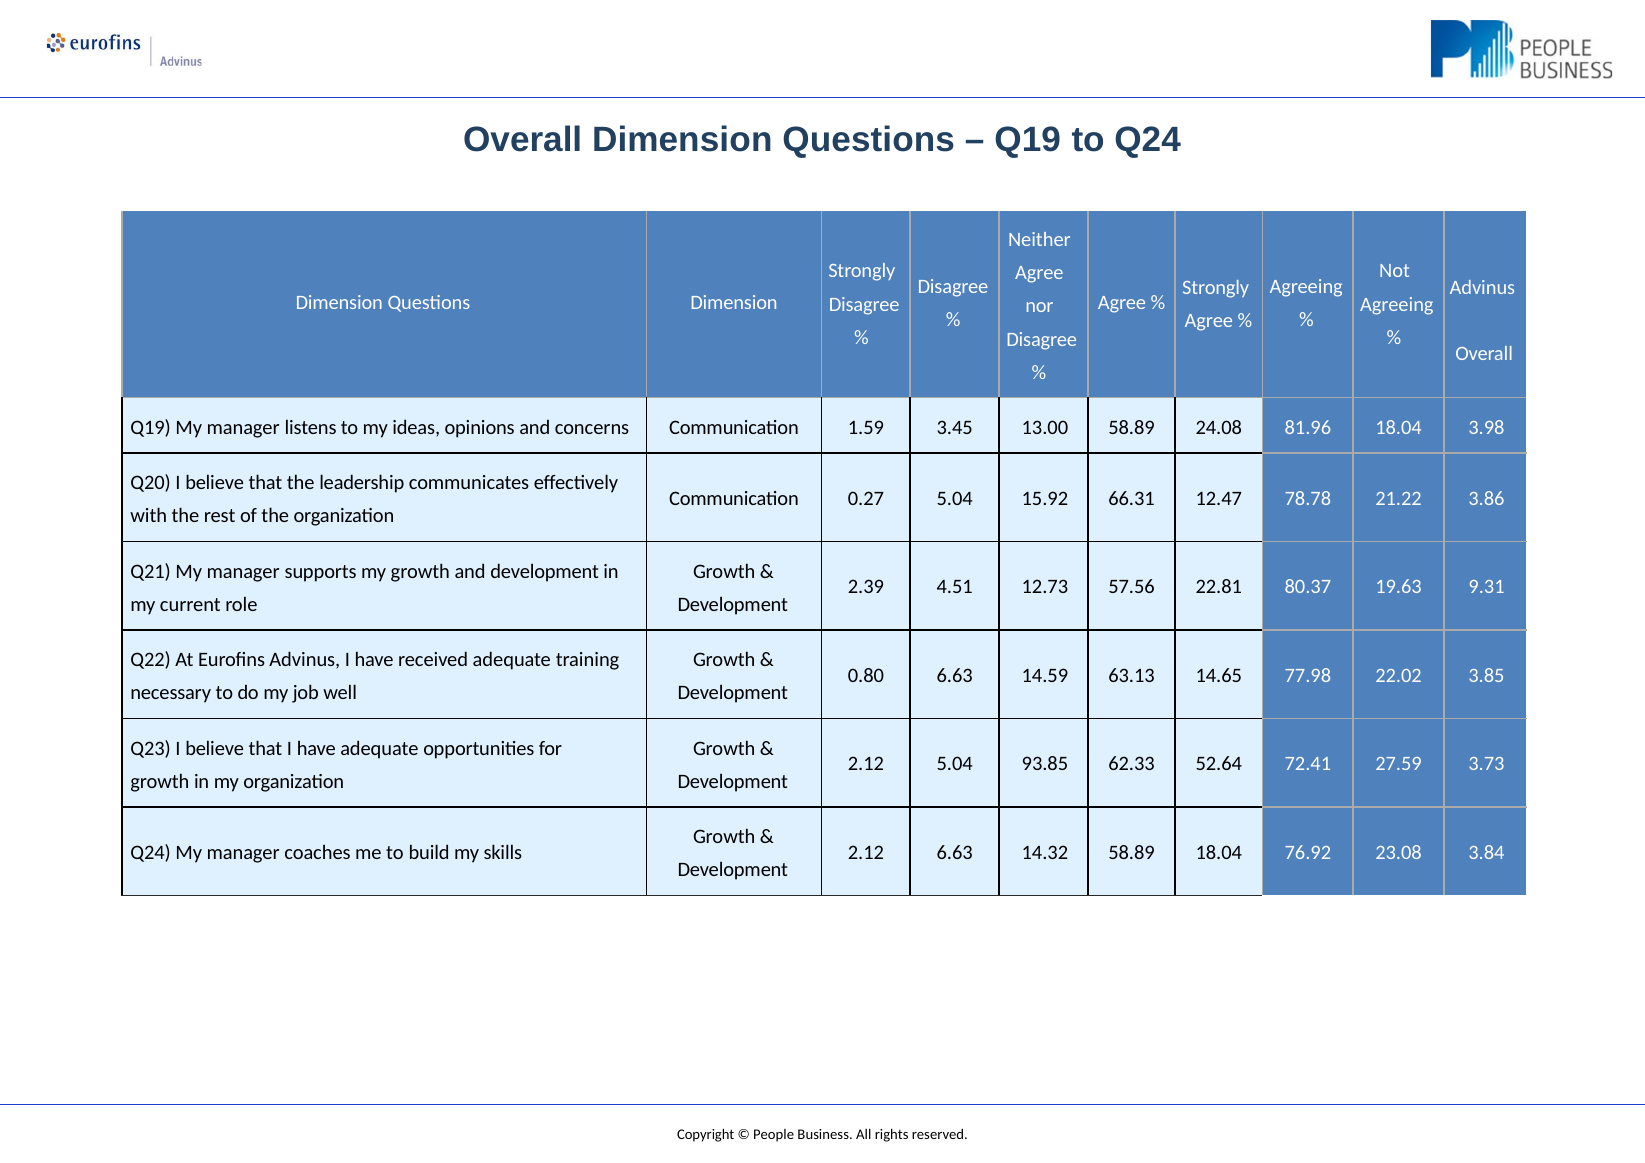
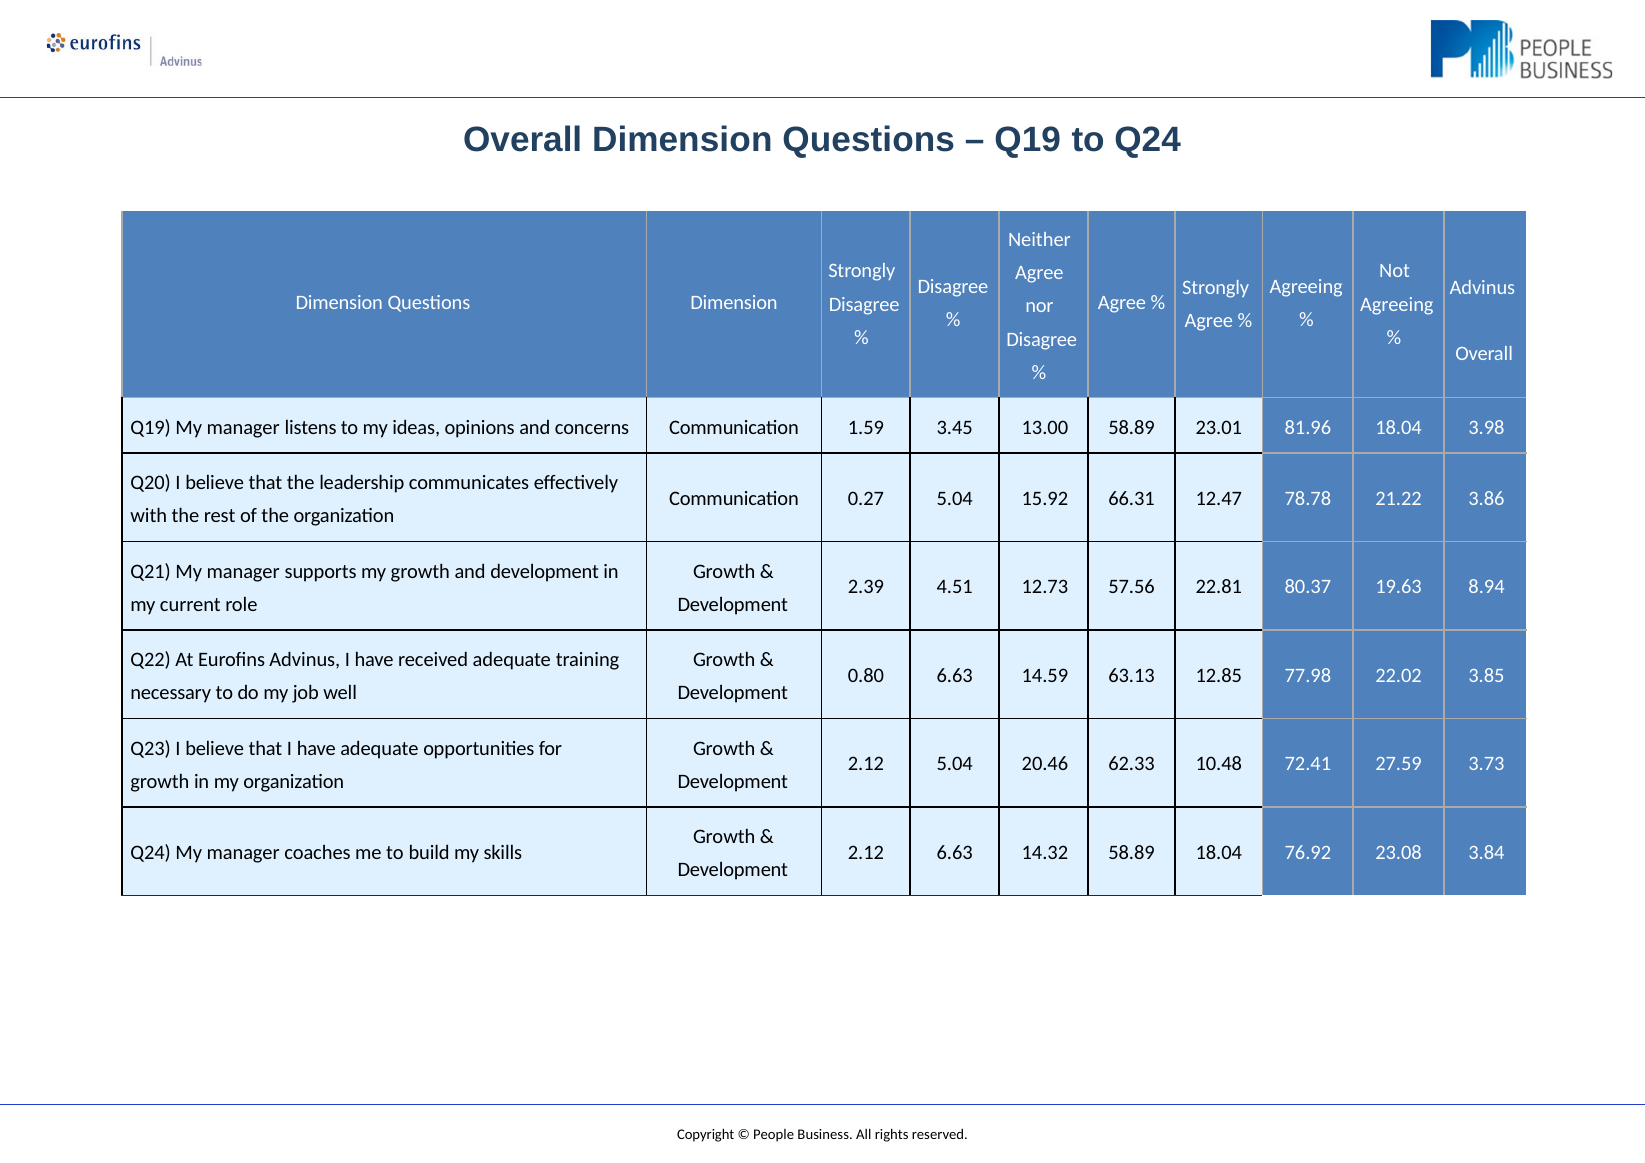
24.08: 24.08 -> 23.01
9.31: 9.31 -> 8.94
14.65: 14.65 -> 12.85
93.85: 93.85 -> 20.46
52.64: 52.64 -> 10.48
